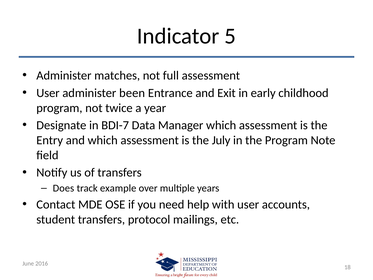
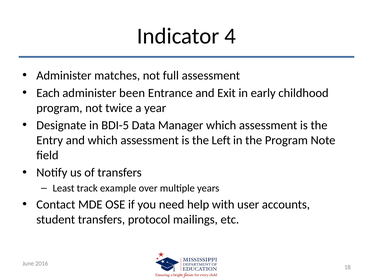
5: 5 -> 4
User at (48, 93): User -> Each
BDI-7: BDI-7 -> BDI-5
July: July -> Left
Does: Does -> Least
